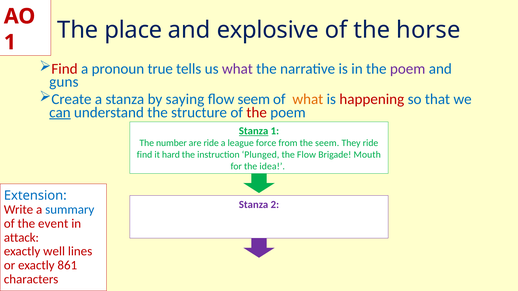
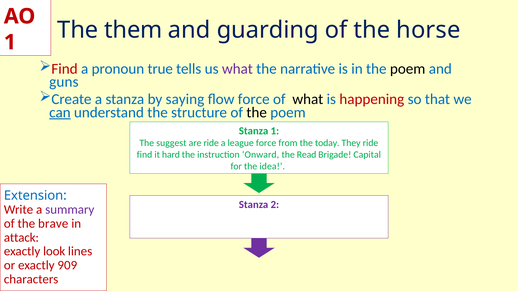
place: place -> them
explosive: explosive -> guarding
poem at (408, 69) colour: purple -> black
flow seem: seem -> force
what at (308, 99) colour: orange -> black
the at (257, 113) colour: red -> black
Stanza at (254, 131) underline: present -> none
number: number -> suggest
the seem: seem -> today
Plunged: Plunged -> Onward
the Flow: Flow -> Read
Mouth: Mouth -> Capital
summary colour: blue -> purple
event: event -> brave
well: well -> look
861: 861 -> 909
